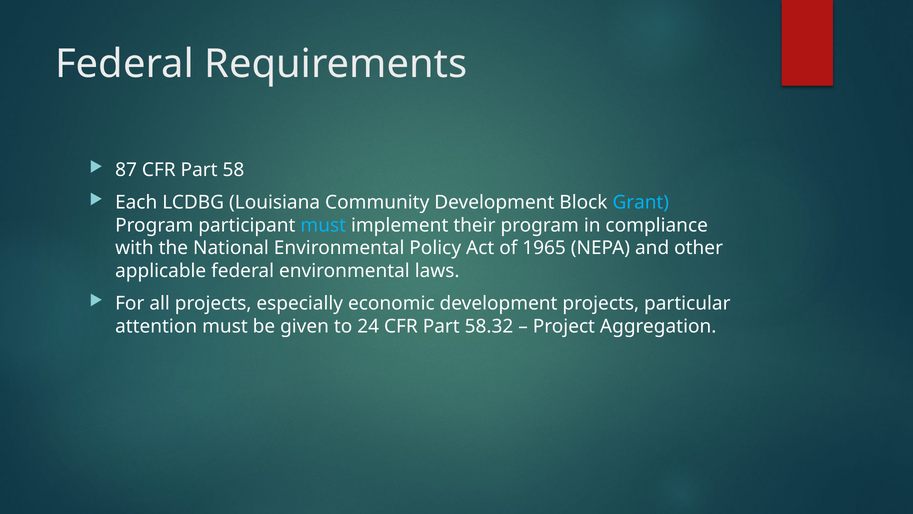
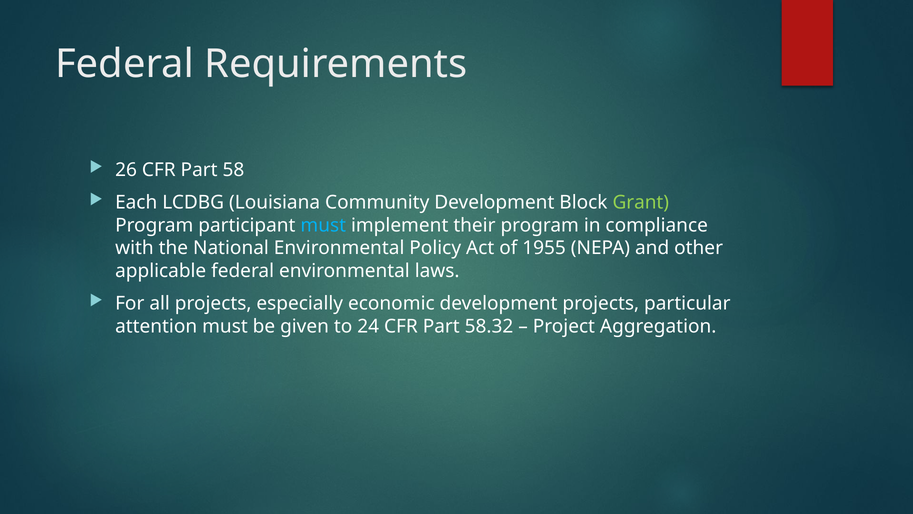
87: 87 -> 26
Grant colour: light blue -> light green
1965: 1965 -> 1955
